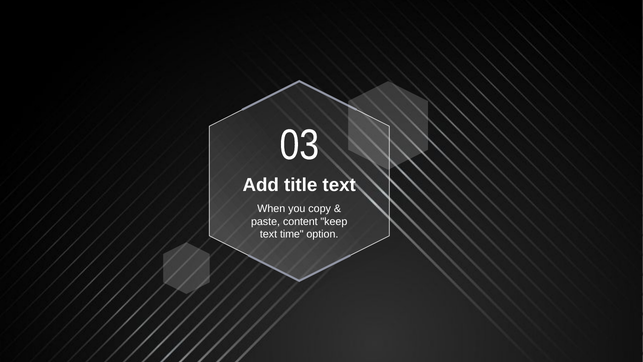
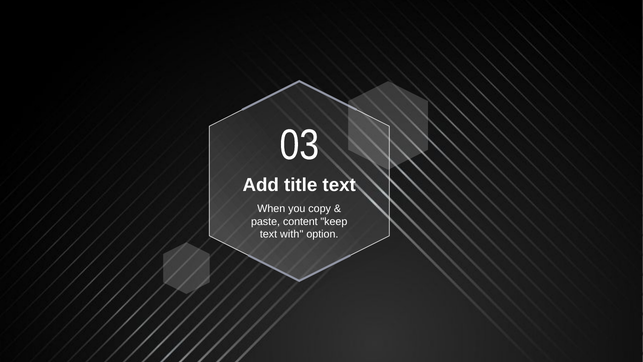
time: time -> with
